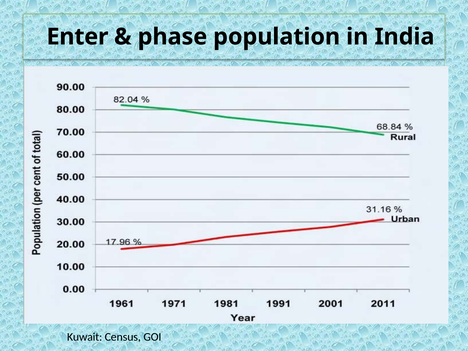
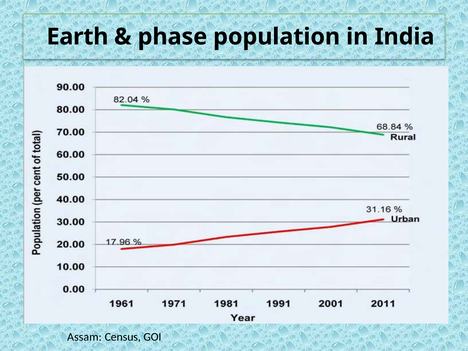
Enter: Enter -> Earth
Kuwait: Kuwait -> Assam
